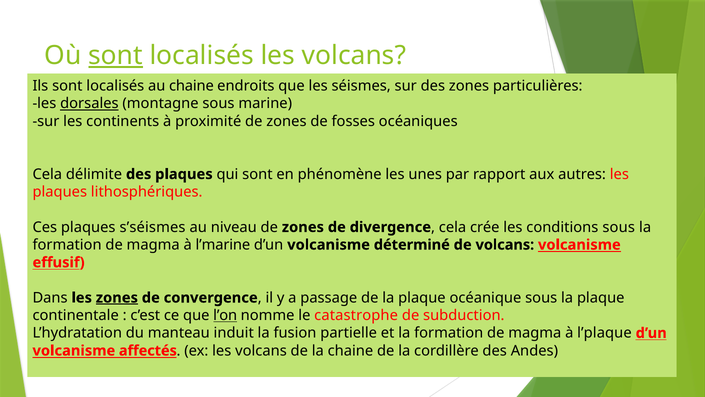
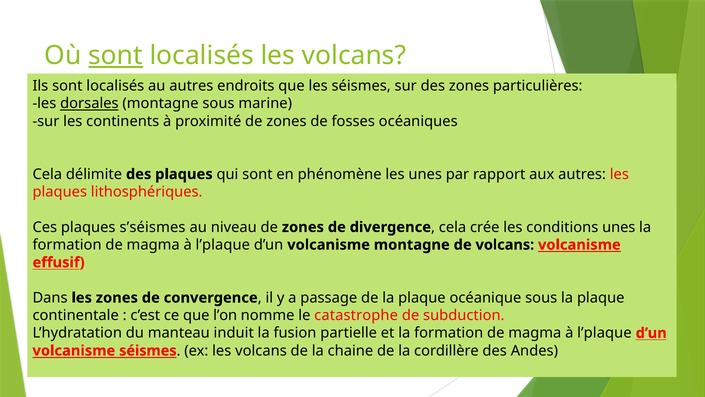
au chaine: chaine -> autres
conditions sous: sous -> unes
l’marine at (223, 245): l’marine -> l’plaque
volcanisme déterminé: déterminé -> montagne
zones at (117, 297) underline: present -> none
l’on underline: present -> none
volcanisme affectés: affectés -> séismes
